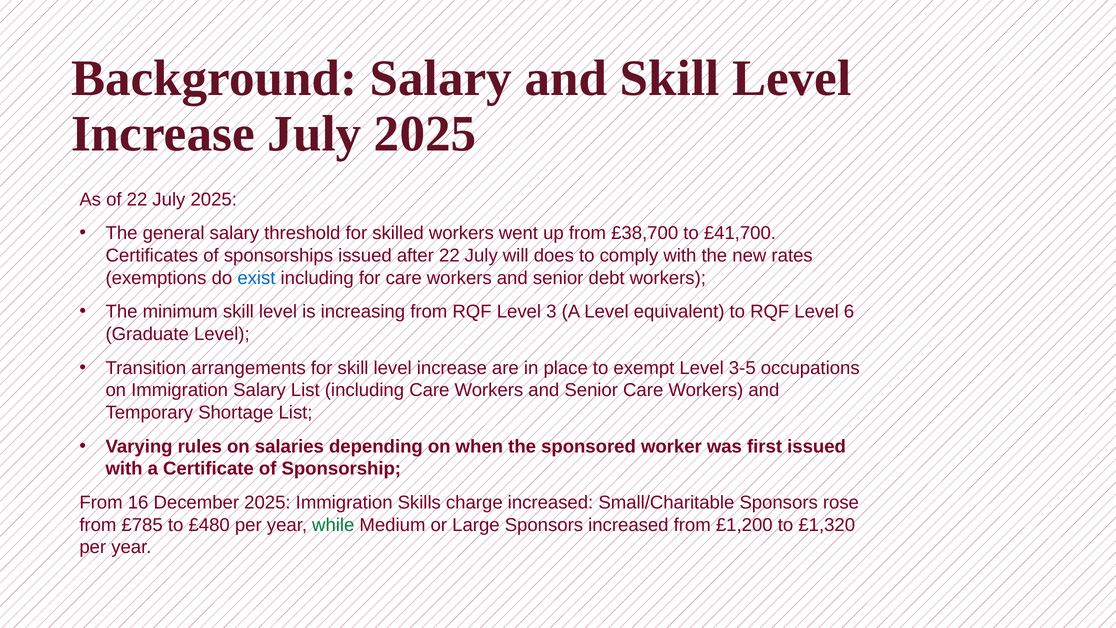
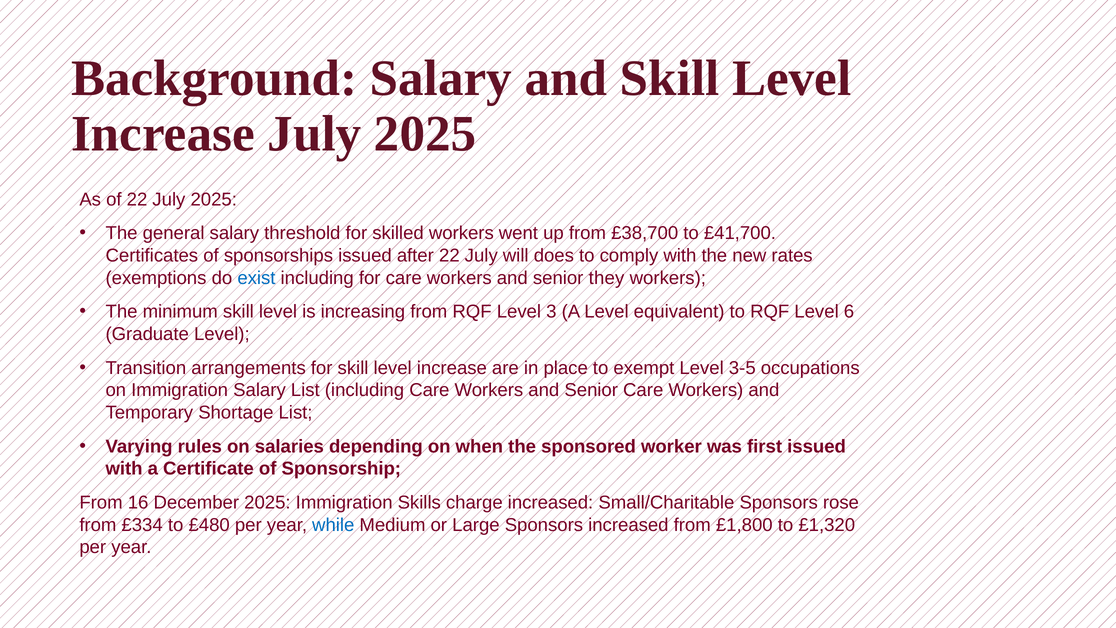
debt: debt -> they
£785: £785 -> £334
while colour: green -> blue
£1,200: £1,200 -> £1,800
